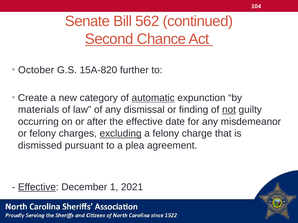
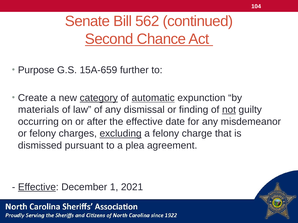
October: October -> Purpose
15A-820: 15A-820 -> 15A-659
category underline: none -> present
